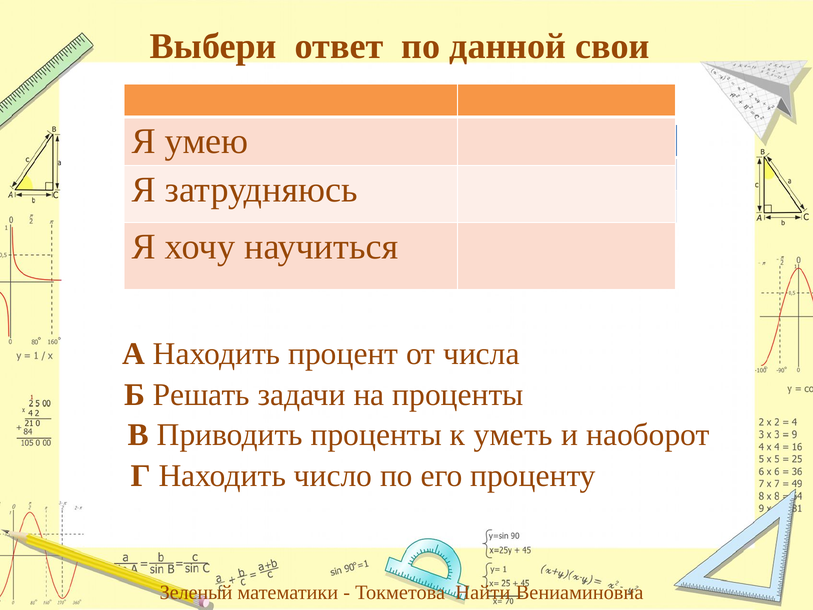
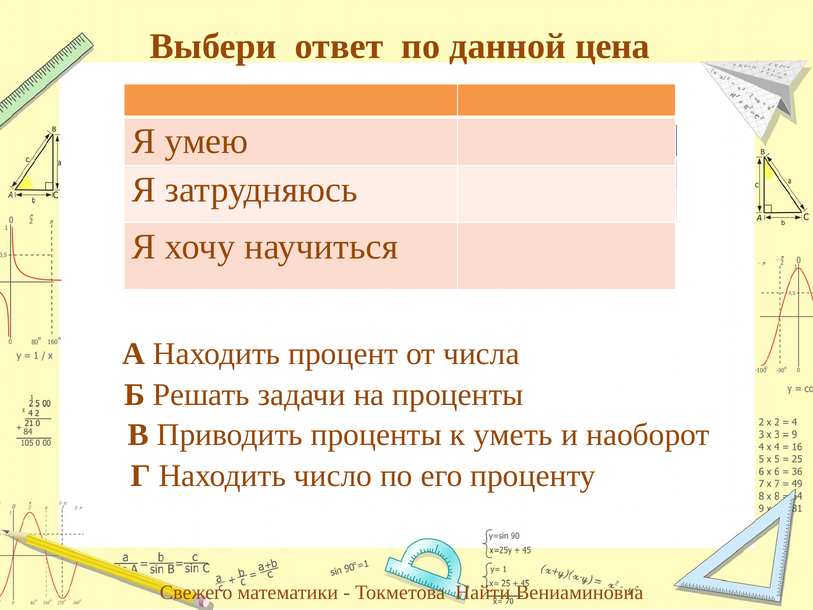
свои: свои -> цена
Зеленый: Зеленый -> Свежего
